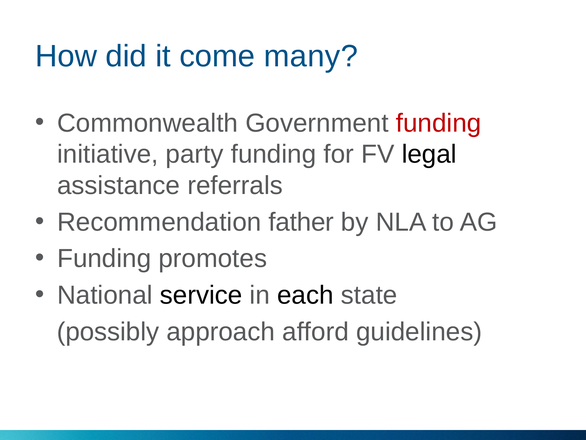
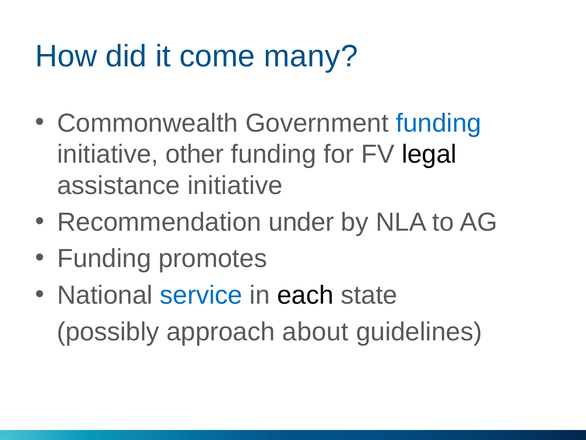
funding at (439, 123) colour: red -> blue
party: party -> other
assistance referrals: referrals -> initiative
father: father -> under
service colour: black -> blue
afford: afford -> about
